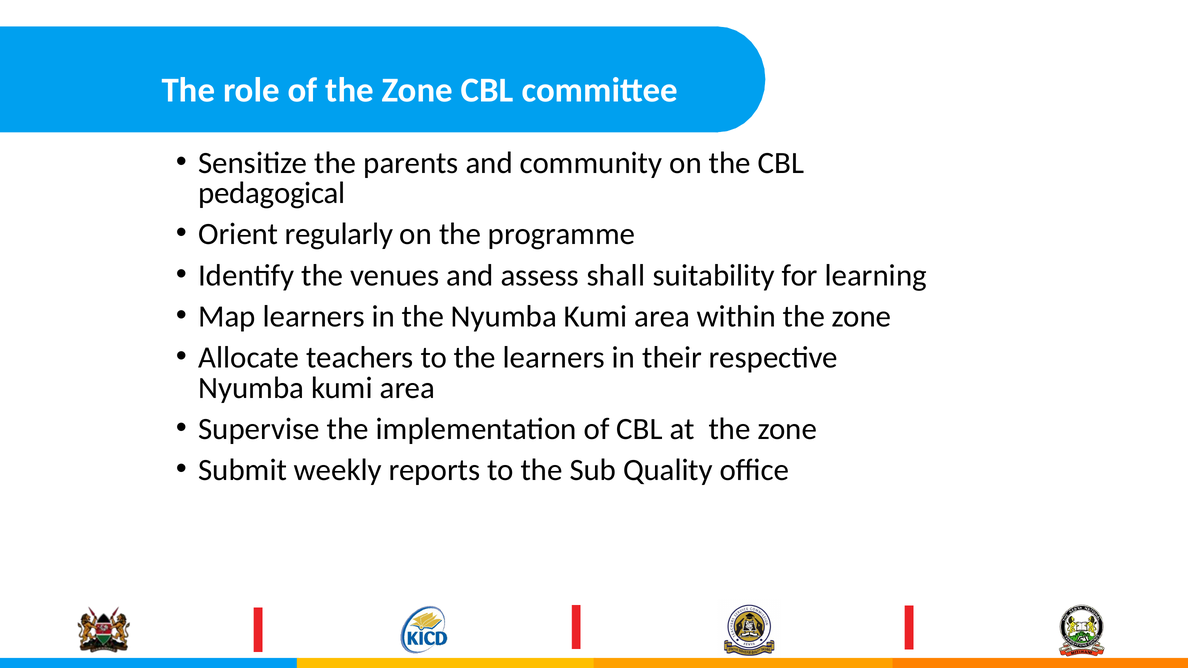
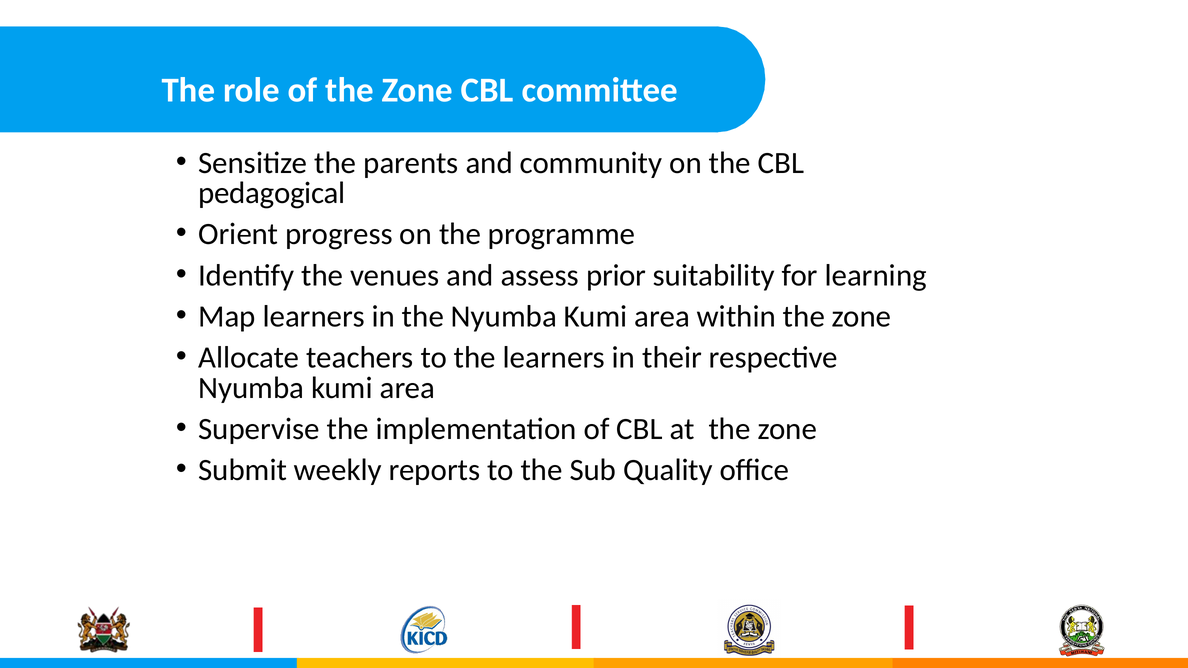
regularly: regularly -> progress
shall: shall -> prior
